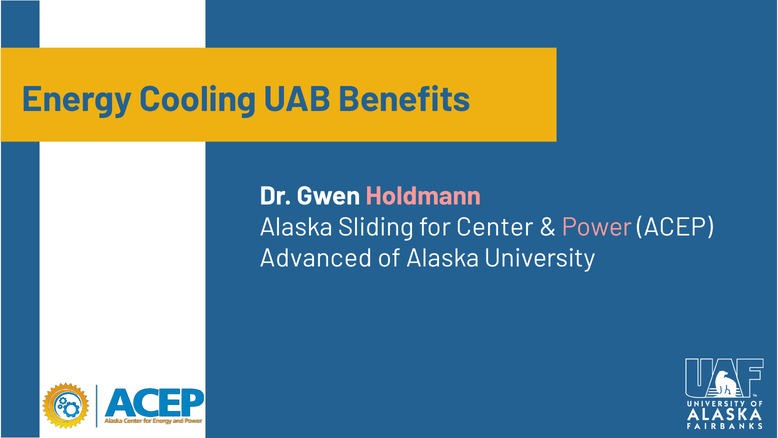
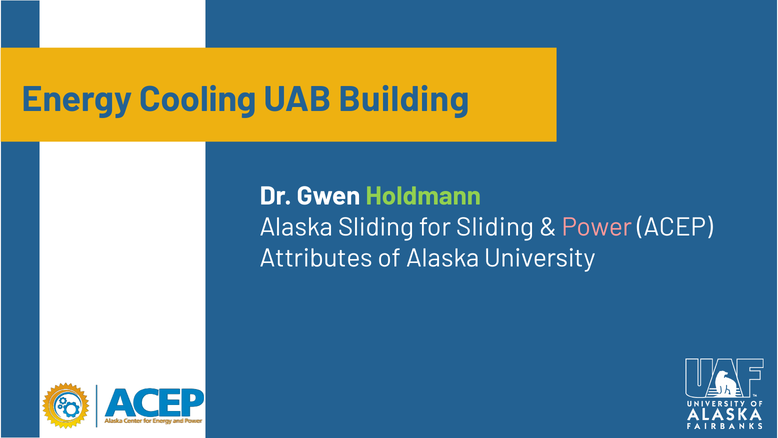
Benefits: Benefits -> Building
Holdmann colour: pink -> light green
for Center: Center -> Sliding
Advanced: Advanced -> Attributes
